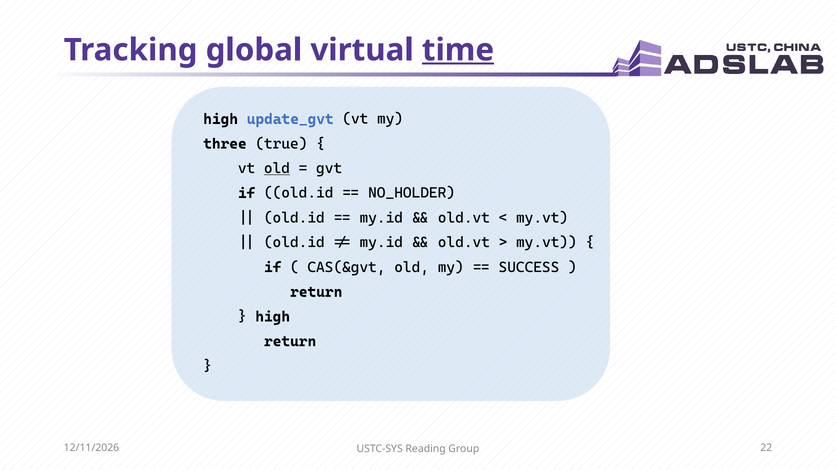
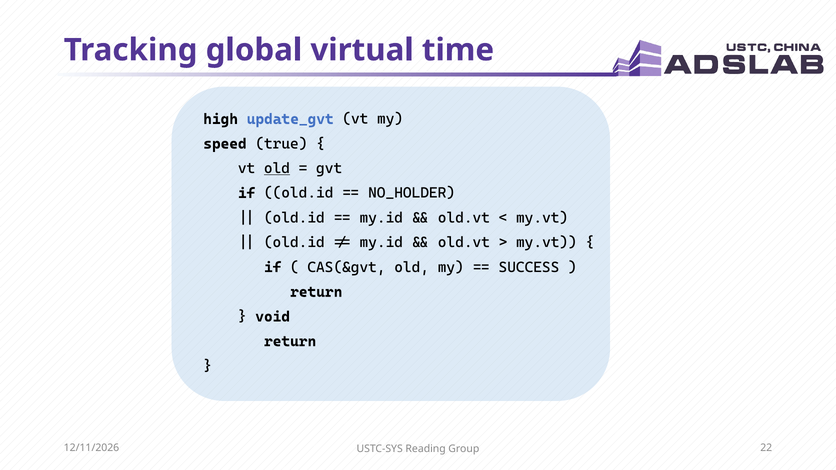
time underline: present -> none
three: three -> speed
high at (273, 317): high -> void
